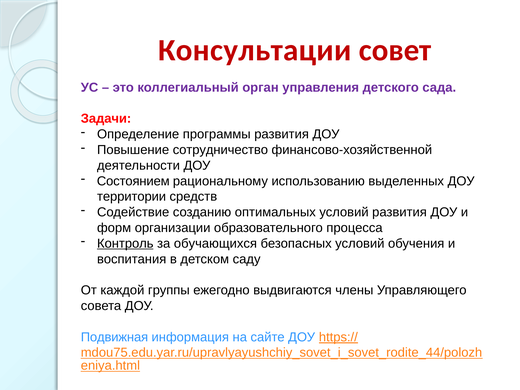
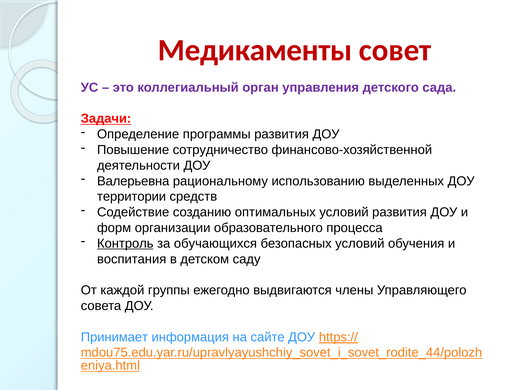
Консультации: Консультации -> Медикаменты
Задачи underline: none -> present
Состоянием: Состоянием -> Валерьевна
Подвижная: Подвижная -> Принимает
